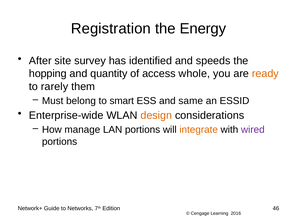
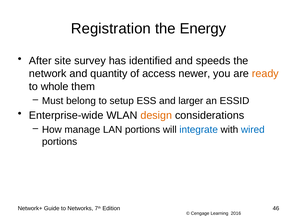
hopping: hopping -> network
whole: whole -> newer
rarely: rarely -> whole
smart: smart -> setup
same: same -> larger
integrate colour: orange -> blue
wired colour: purple -> blue
